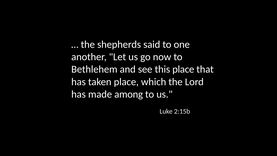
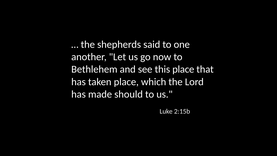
among: among -> should
